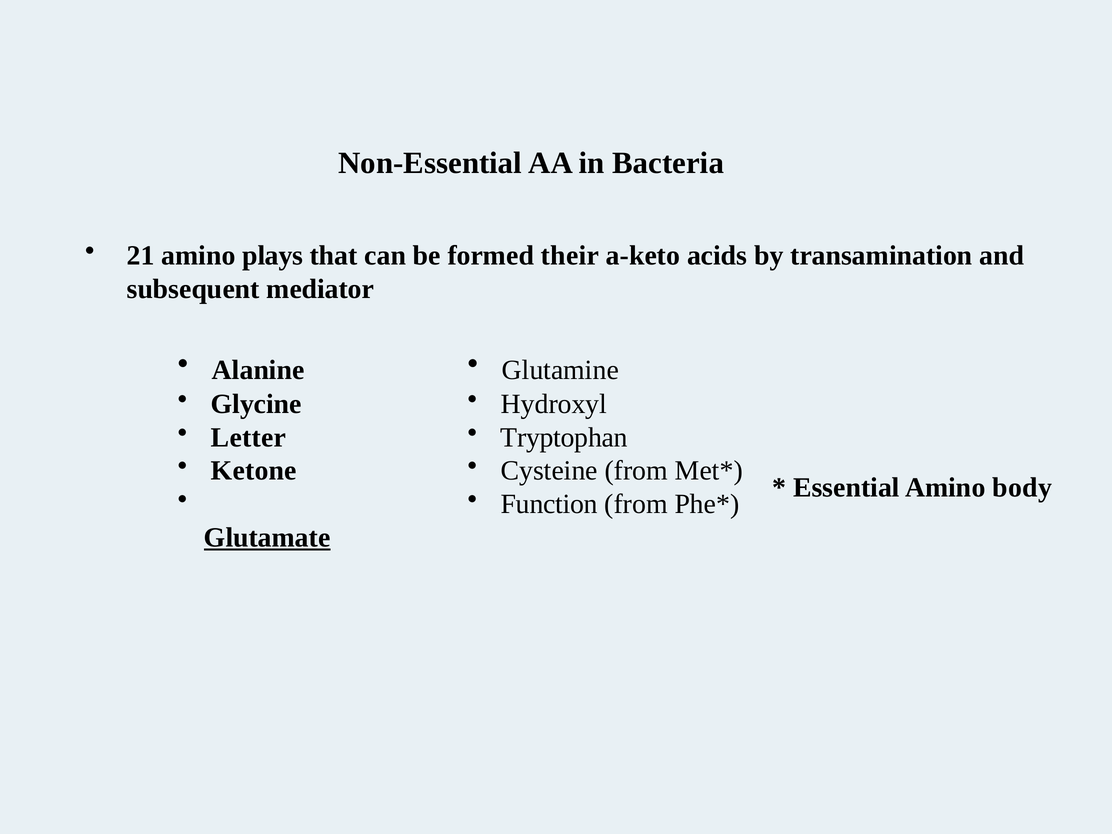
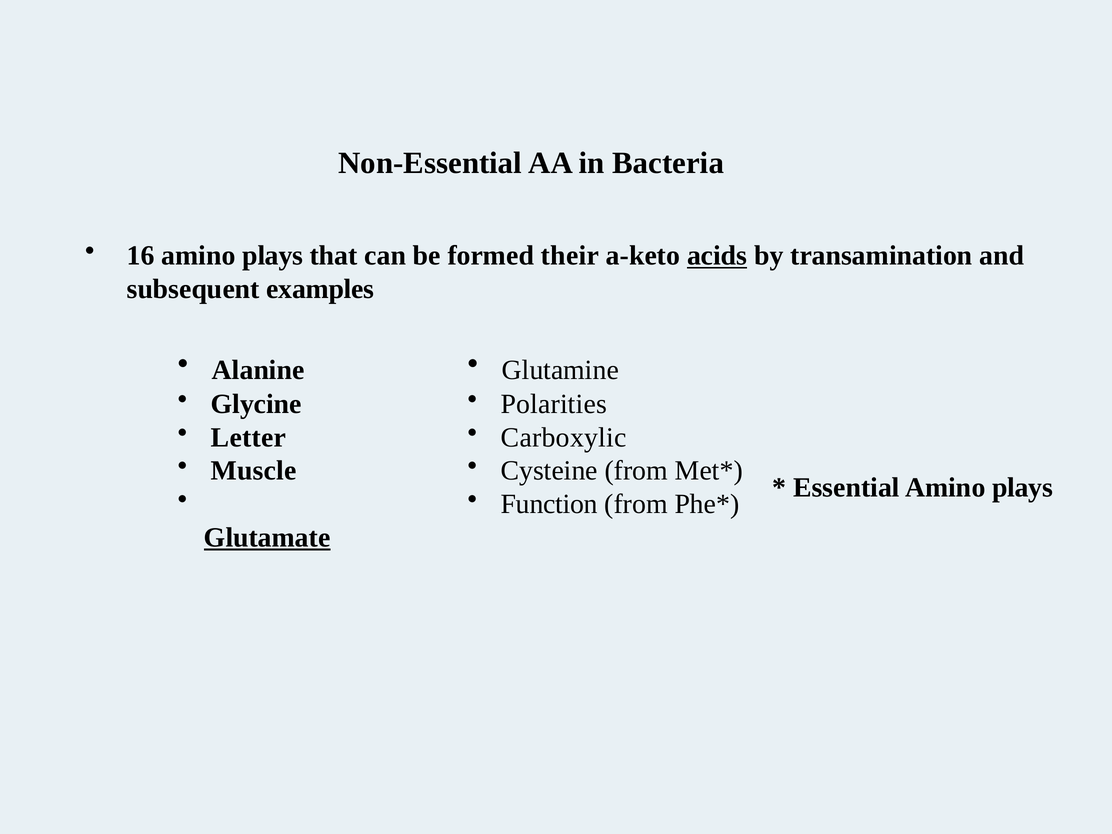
21: 21 -> 16
acids underline: none -> present
mediator: mediator -> examples
Hydroxyl: Hydroxyl -> Polarities
Tryptophan: Tryptophan -> Carboxylic
Ketone: Ketone -> Muscle
Essential Amino body: body -> plays
